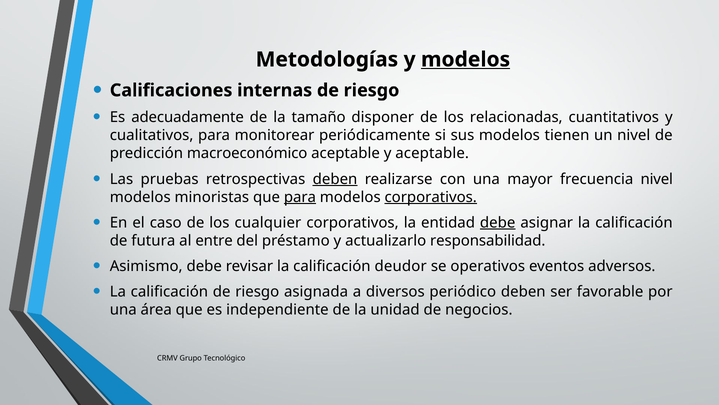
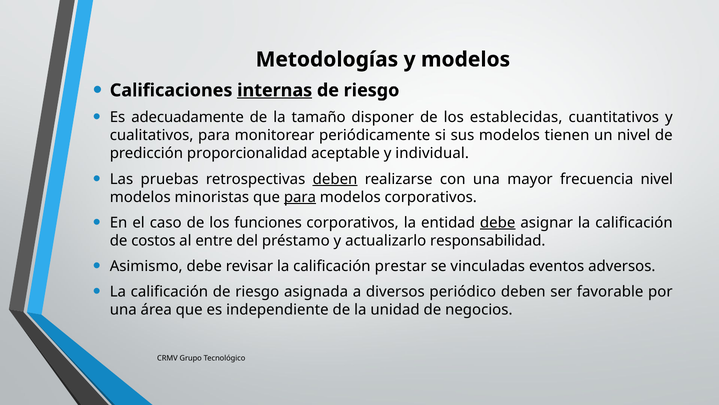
modelos at (466, 59) underline: present -> none
internas underline: none -> present
relacionadas: relacionadas -> establecidas
macroeconómico: macroeconómico -> proporcionalidad
y aceptable: aceptable -> individual
corporativos at (431, 197) underline: present -> none
cualquier: cualquier -> funciones
futura: futura -> costos
deudor: deudor -> prestar
operativos: operativos -> vinculadas
